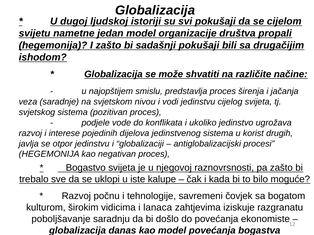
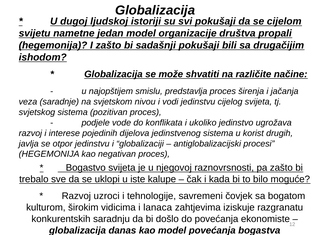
počnu: počnu -> uzroci
poboljšavanje: poboljšavanje -> konkurentskih
